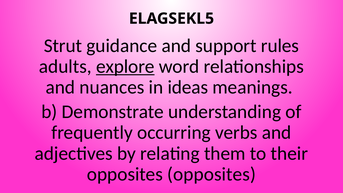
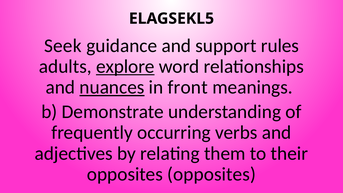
Strut: Strut -> Seek
nuances underline: none -> present
ideas: ideas -> front
